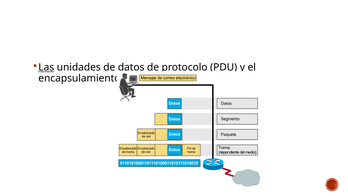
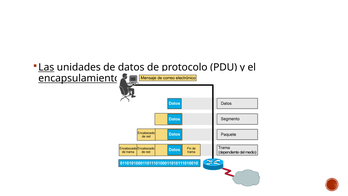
encapsulamiento underline: none -> present
